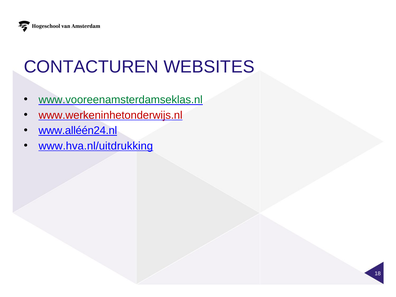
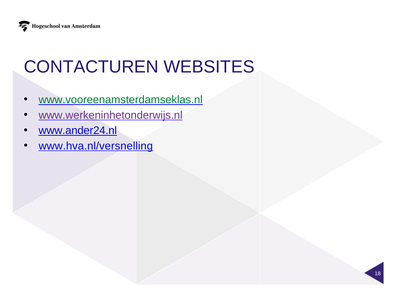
www.werkeninhetonderwijs.nl colour: red -> purple
www.alléén24.nl: www.alléén24.nl -> www.ander24.nl
www.hva.nl/uitdrukking: www.hva.nl/uitdrukking -> www.hva.nl/versnelling
